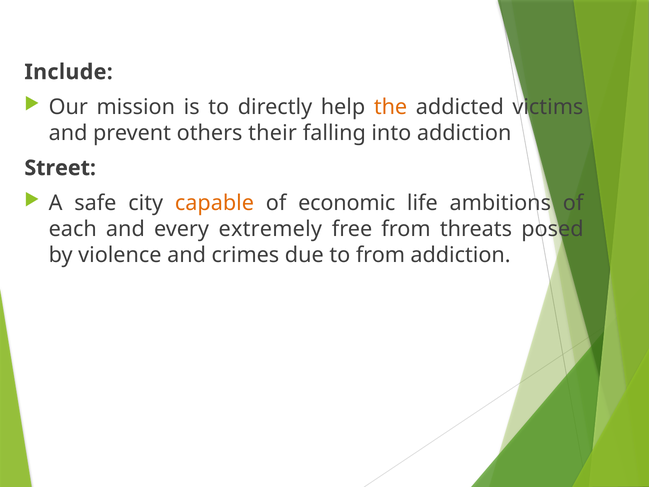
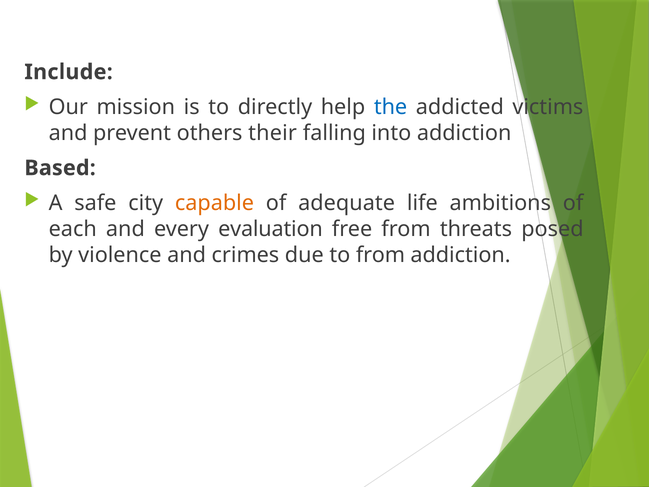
the colour: orange -> blue
Street: Street -> Based
economic: economic -> adequate
extremely: extremely -> evaluation
